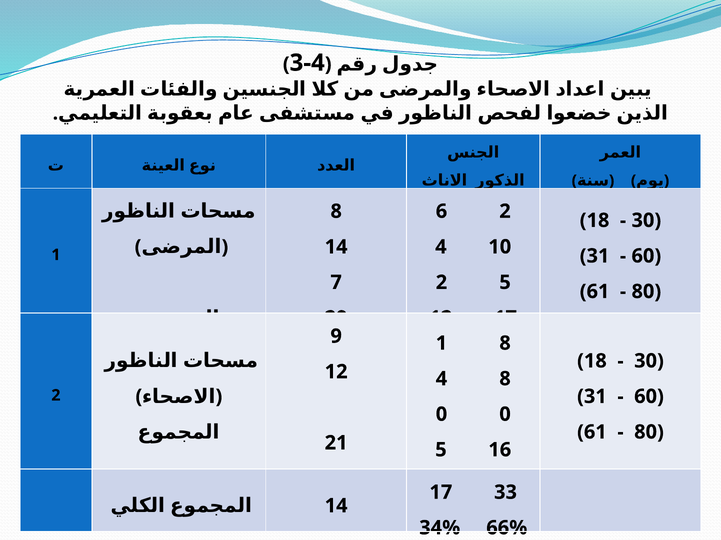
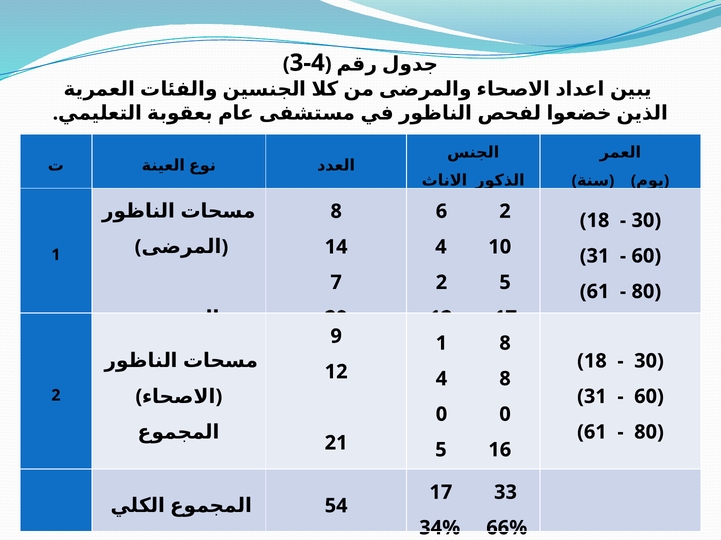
14 at (336, 506): 14 -> 54
